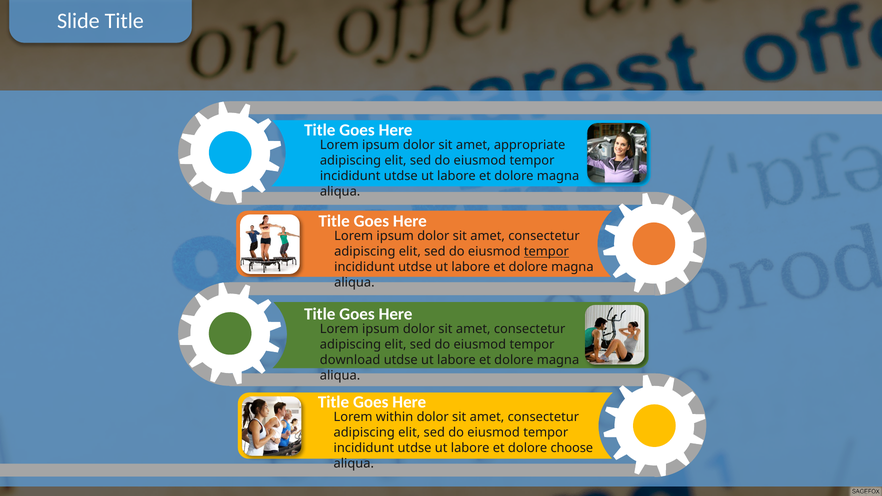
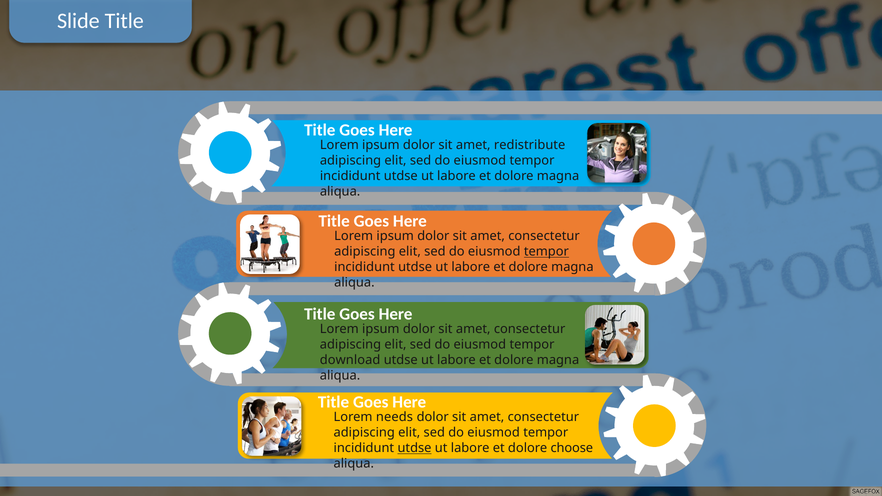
appropriate: appropriate -> redistribute
within: within -> needs
utdse at (414, 448) underline: none -> present
